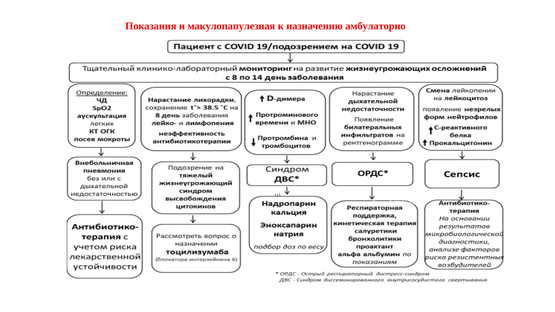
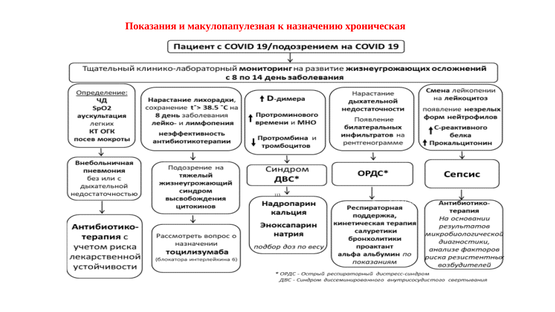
амбулаторно: амбулаторно -> хроническая
